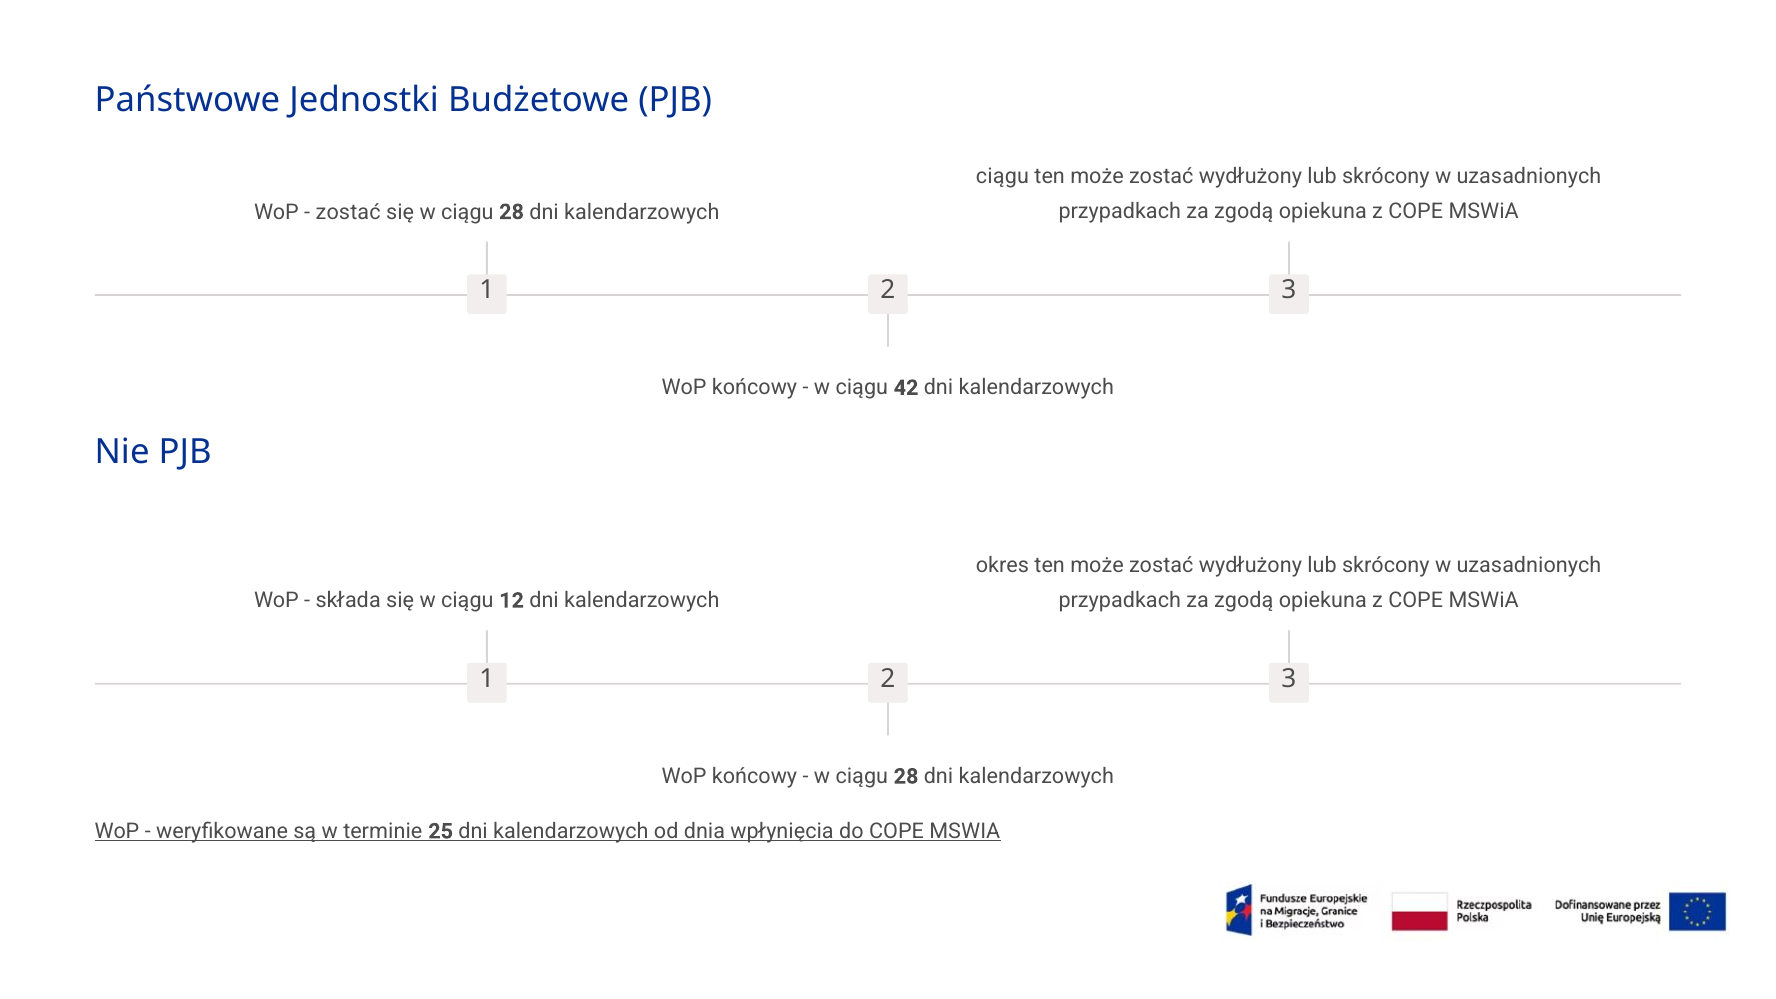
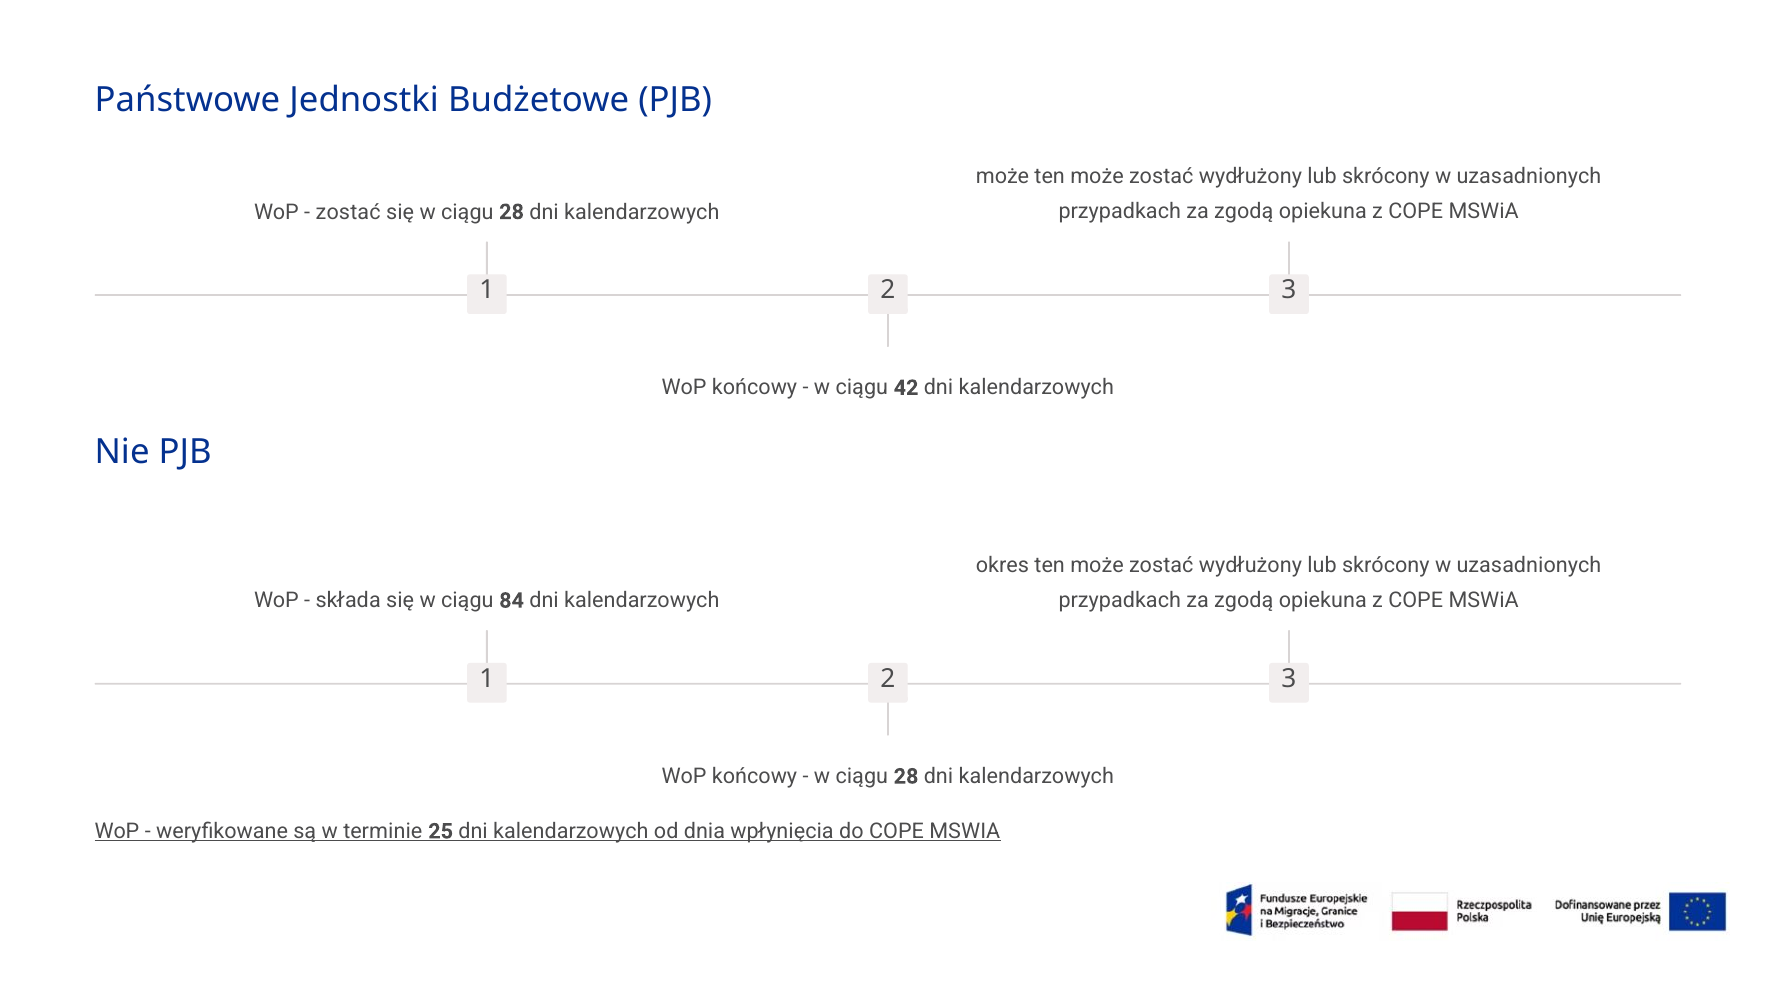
ciągu at (1002, 177): ciągu -> może
12: 12 -> 84
